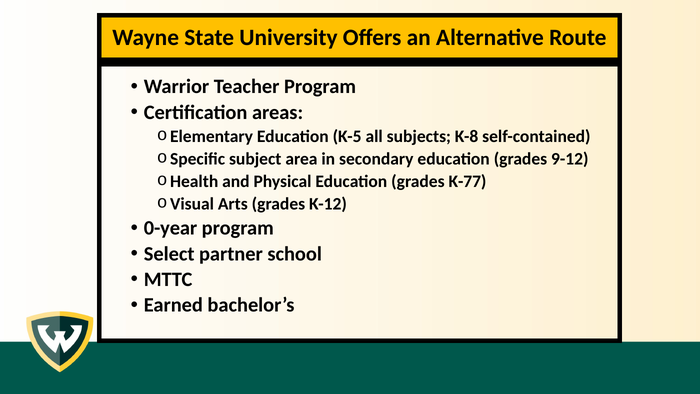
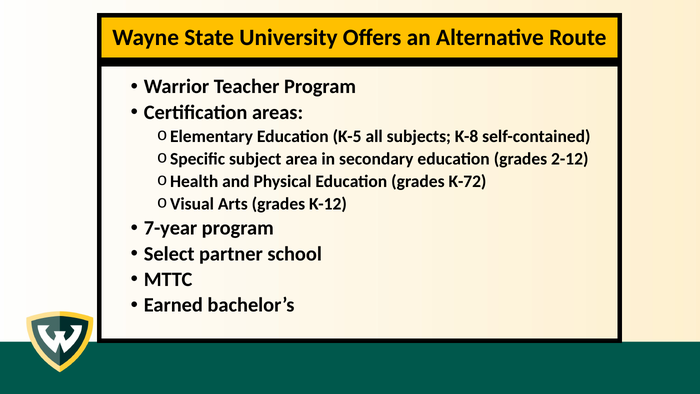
9-12: 9-12 -> 2-12
K-77: K-77 -> K-72
0-year: 0-year -> 7-year
